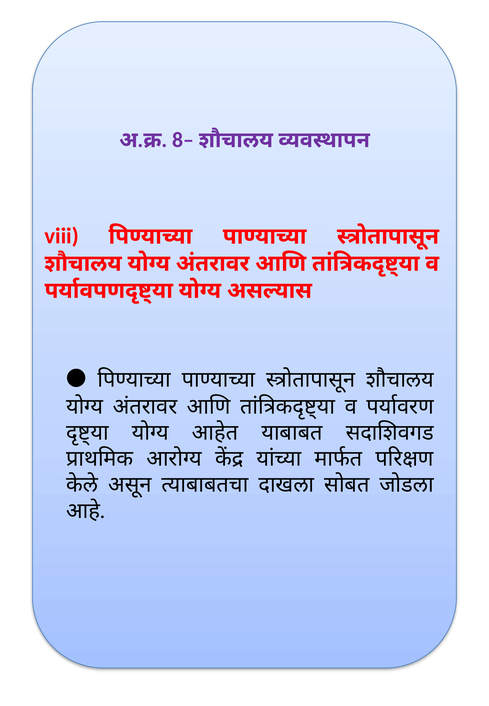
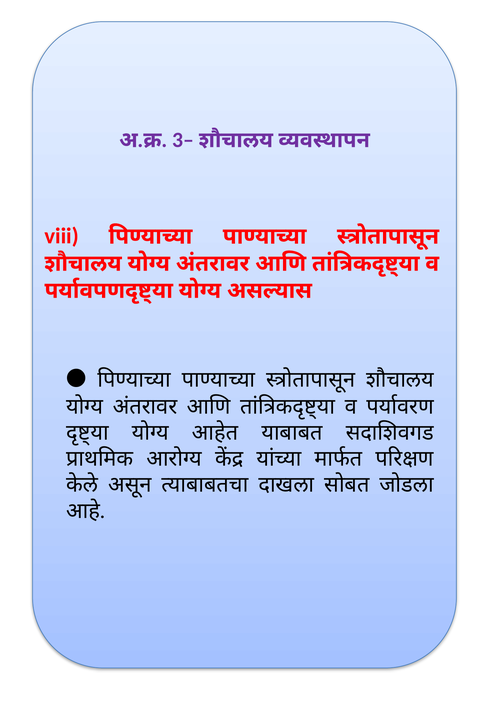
8–: 8– -> 3–
